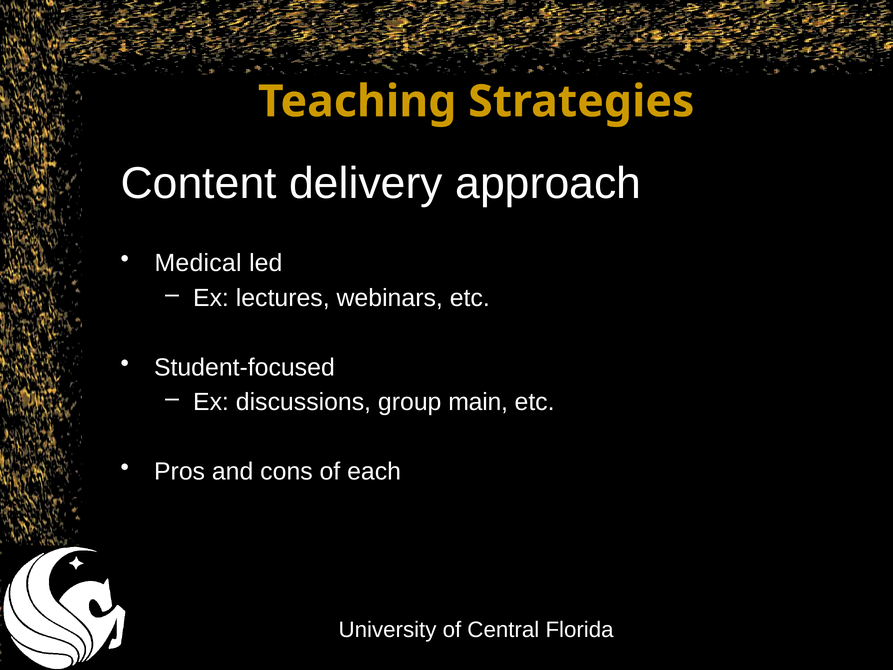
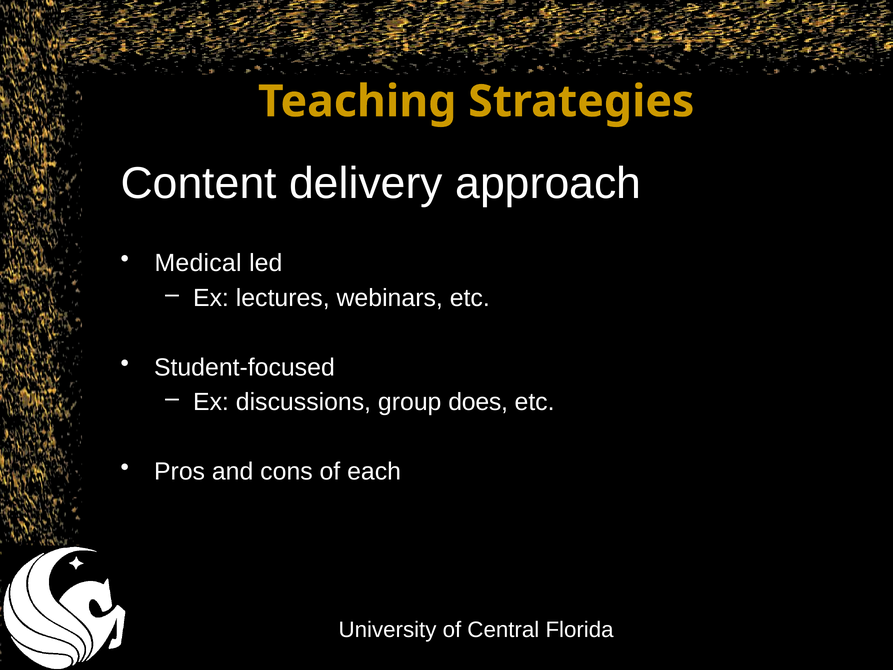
main: main -> does
